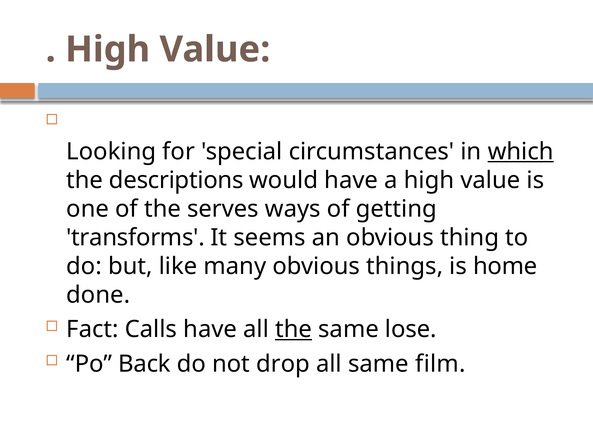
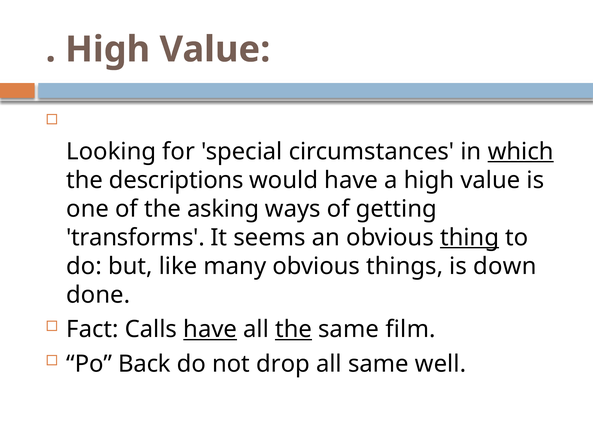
serves: serves -> asking
thing underline: none -> present
home: home -> down
have at (210, 329) underline: none -> present
lose: lose -> film
film: film -> well
